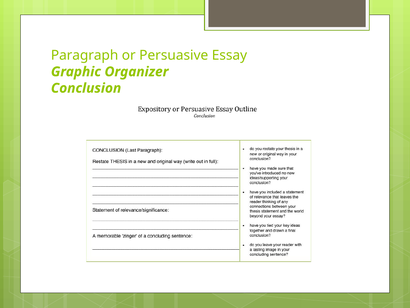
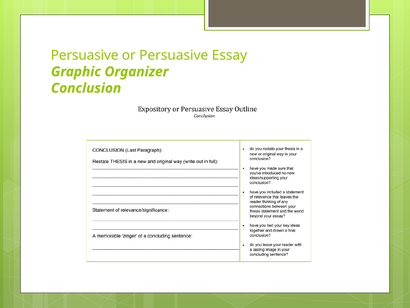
Paragraph at (85, 55): Paragraph -> Persuasive
